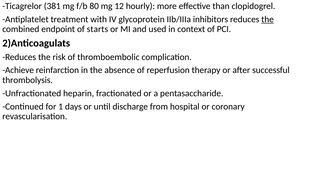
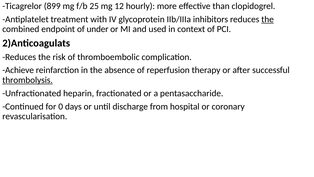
381: 381 -> 899
80: 80 -> 25
starts: starts -> under
thrombolysis underline: none -> present
1: 1 -> 0
